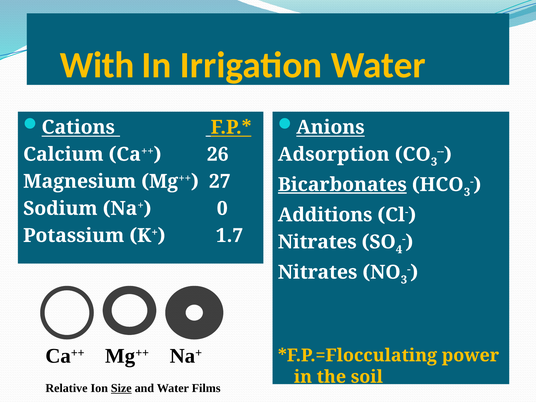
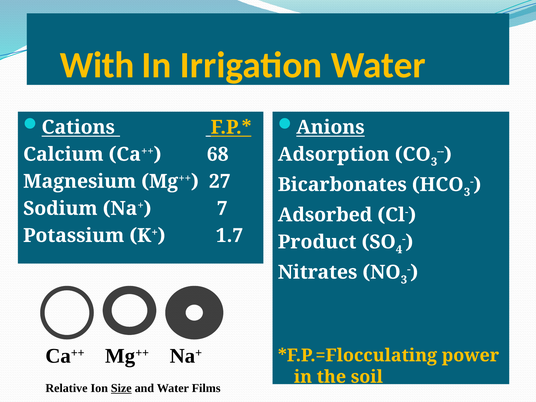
26: 26 -> 68
Bicarbonates underline: present -> none
0: 0 -> 7
Additions: Additions -> Adsorbed
Nitrates at (317, 242): Nitrates -> Product
